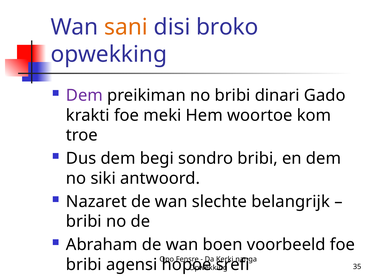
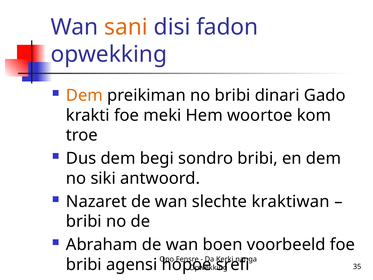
broko: broko -> fadon
Dem at (84, 95) colour: purple -> orange
belangrijk: belangrijk -> kraktiwan
